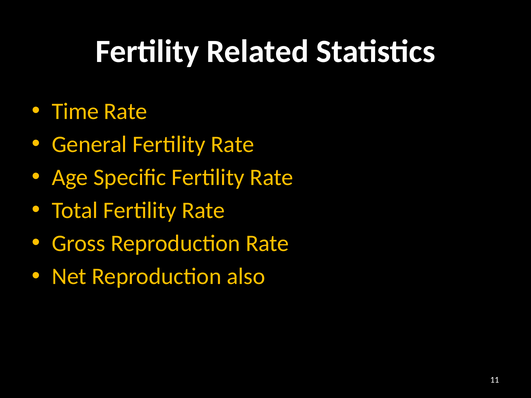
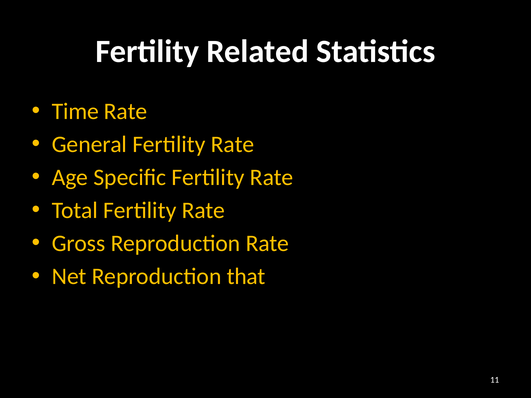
also: also -> that
